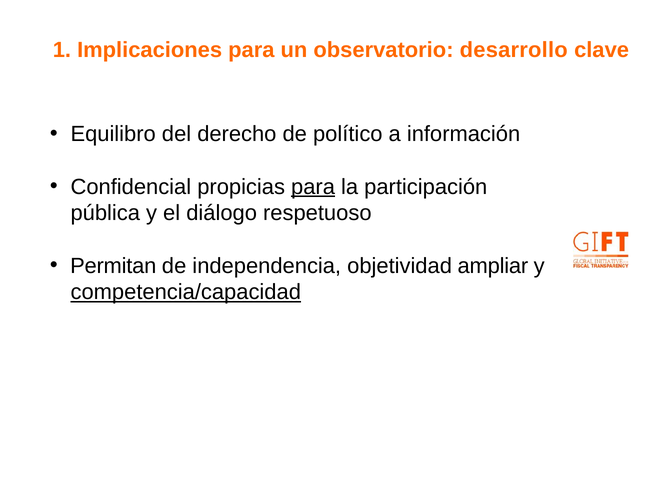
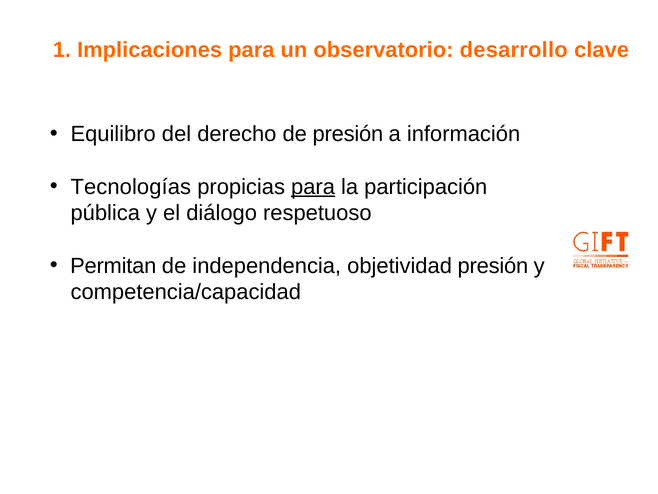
de político: político -> presión
Confidencial: Confidencial -> Tecnologías
objetividad ampliar: ampliar -> presión
competencia/capacidad underline: present -> none
